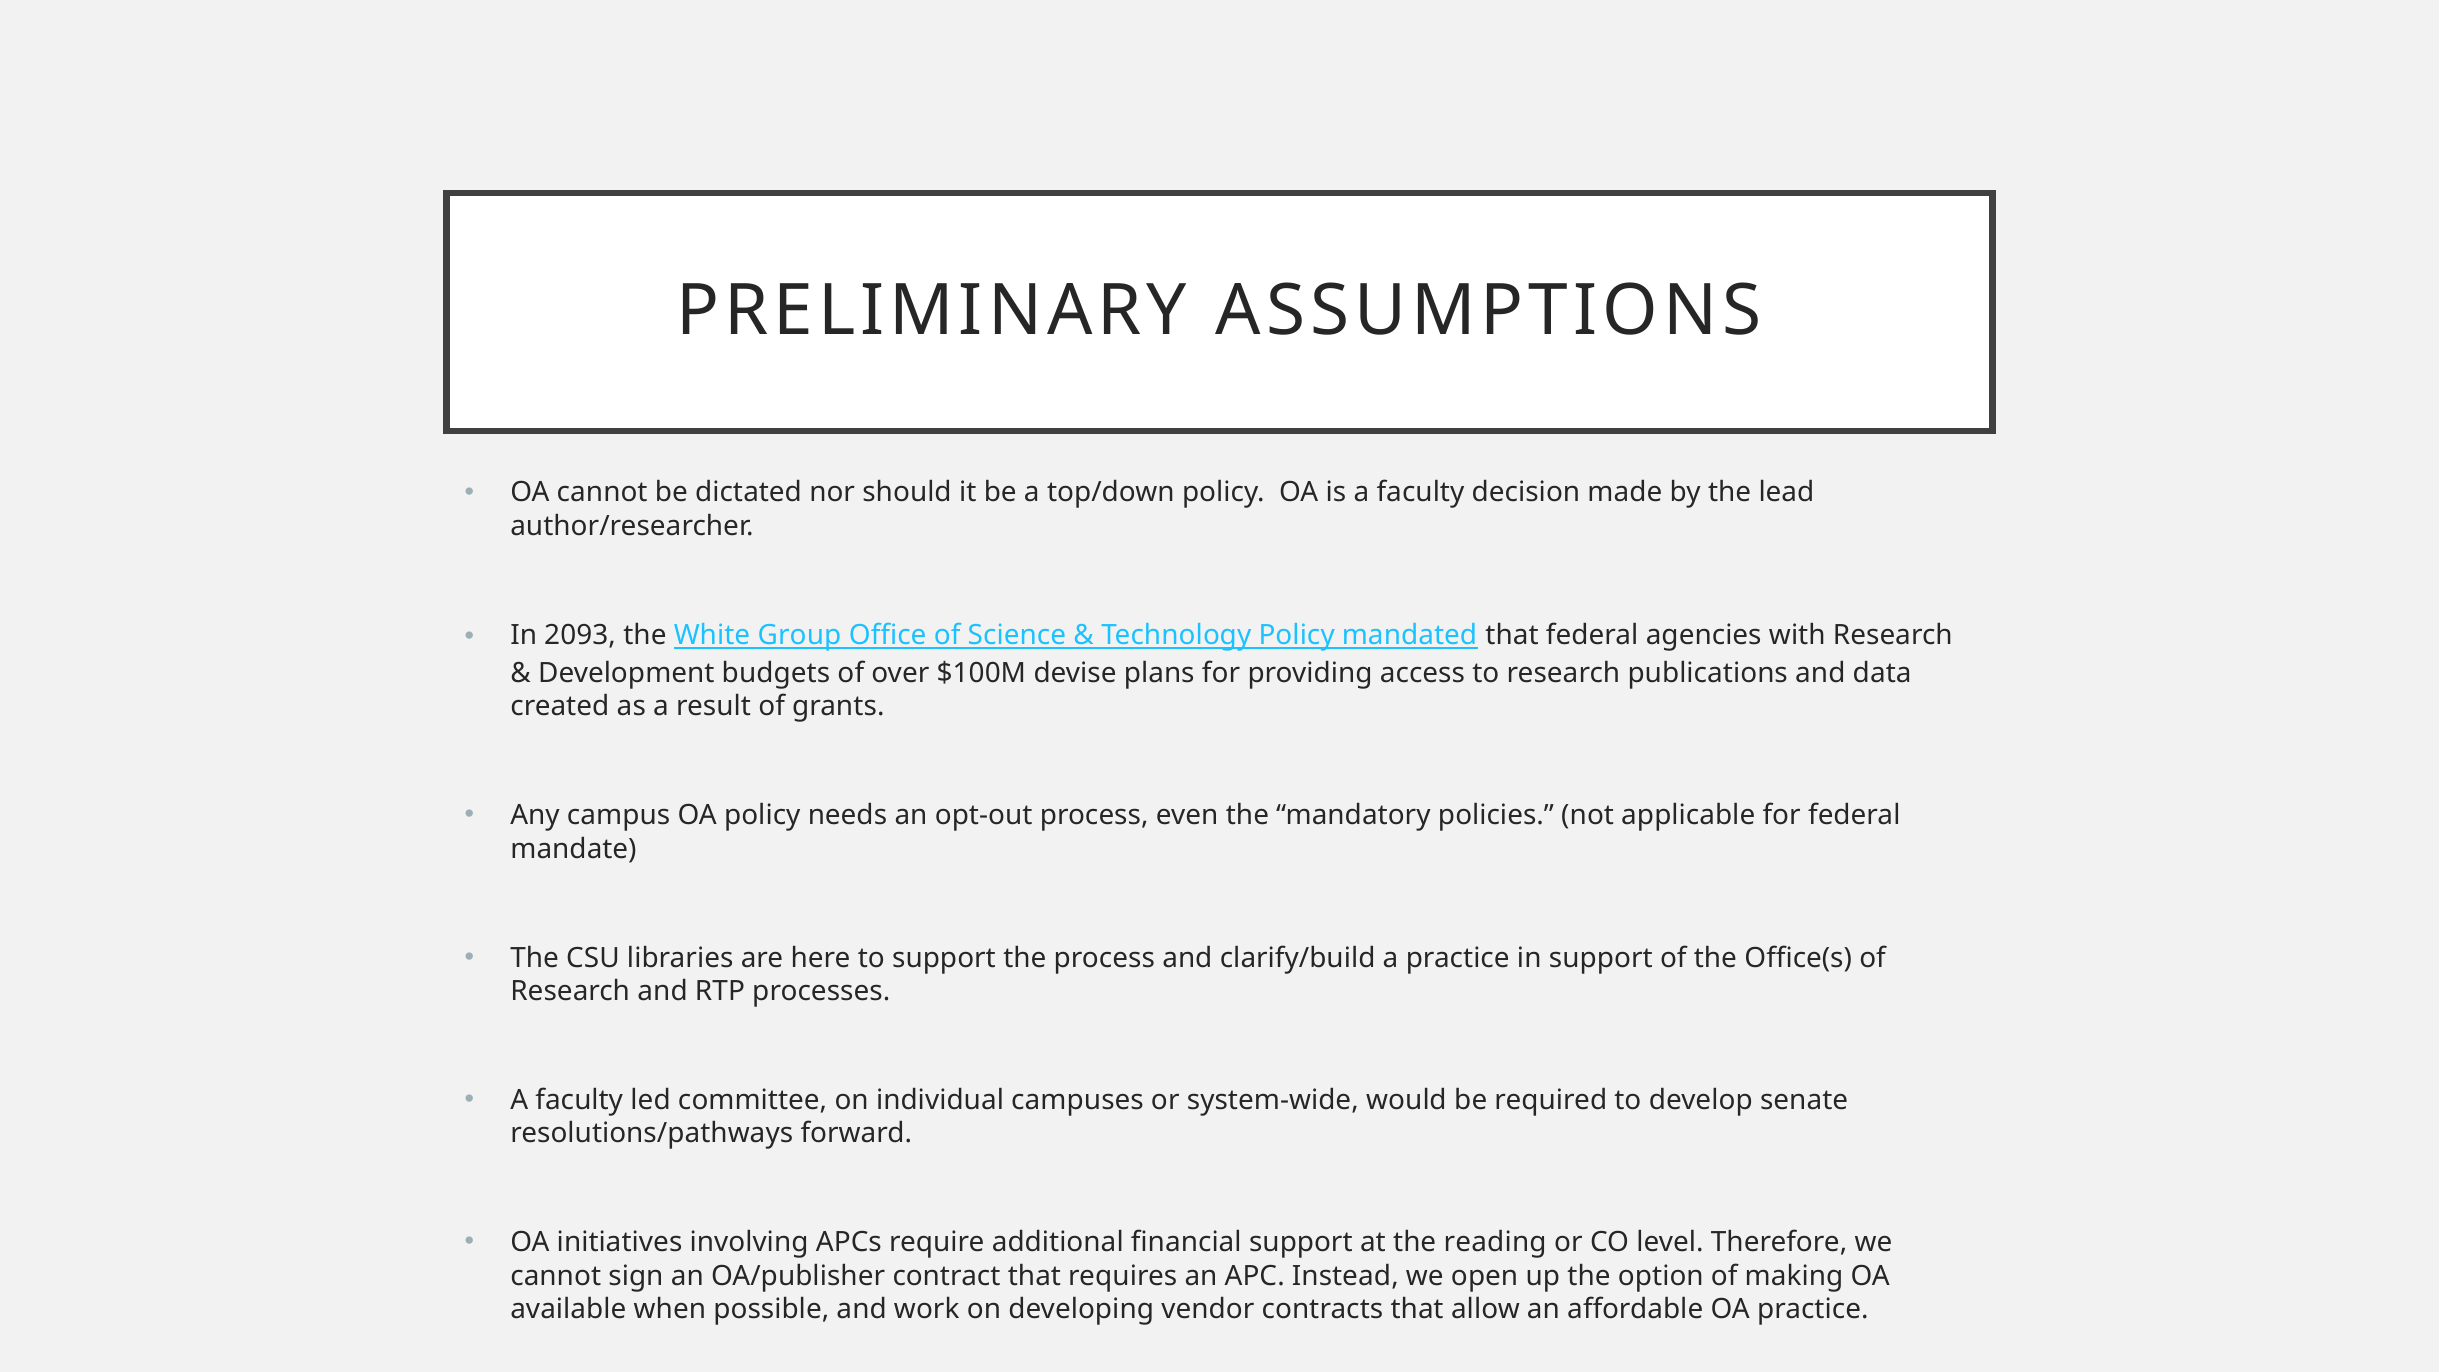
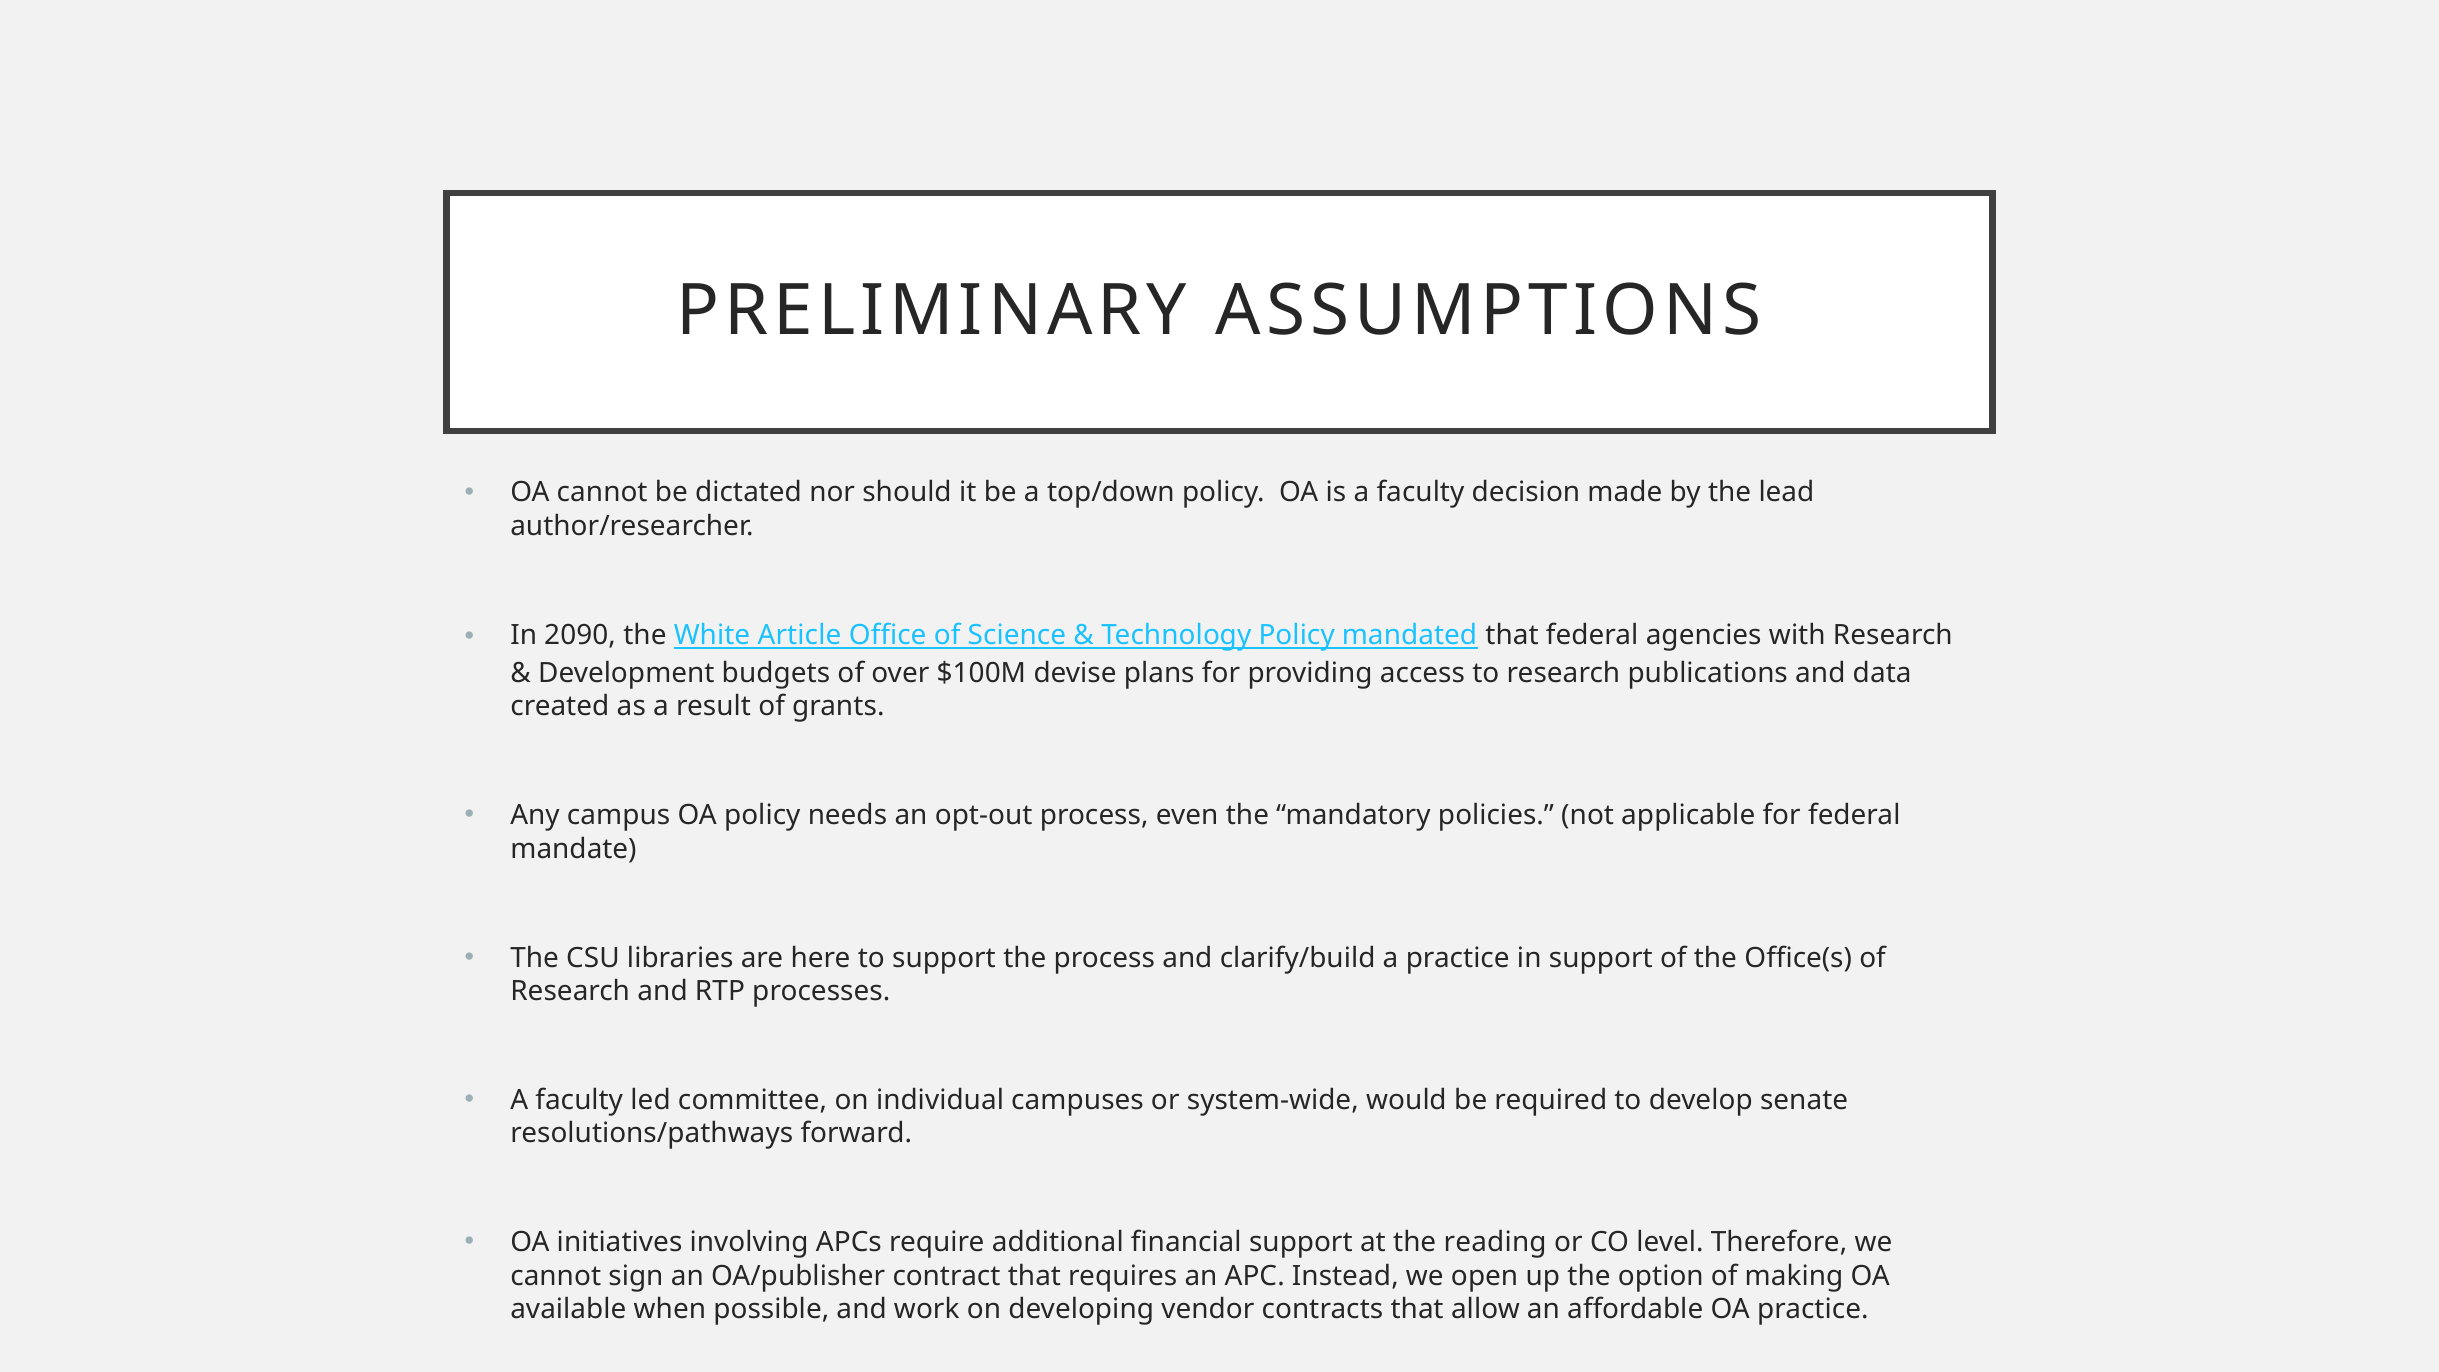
2093: 2093 -> 2090
Group: Group -> Article
